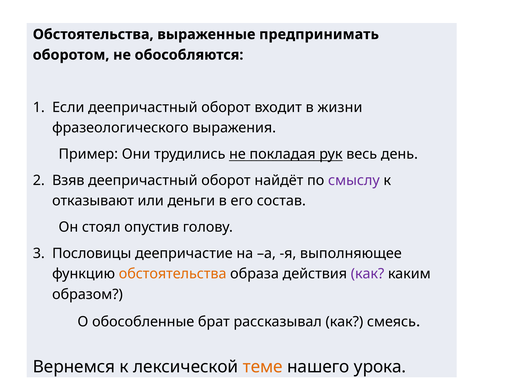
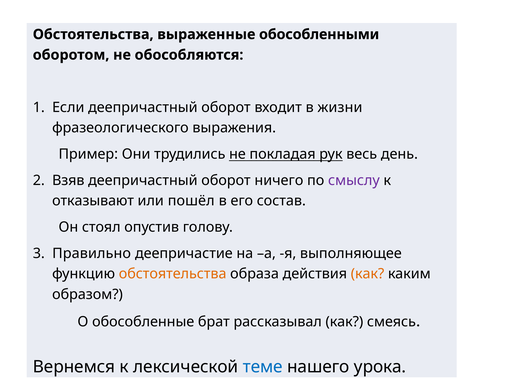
предпринимать: предпринимать -> обособленными
найдёт: найдёт -> ничего
деньги: деньги -> пошёл
Пословицы: Пословицы -> Правильно
как at (368, 274) colour: purple -> orange
теме colour: orange -> blue
